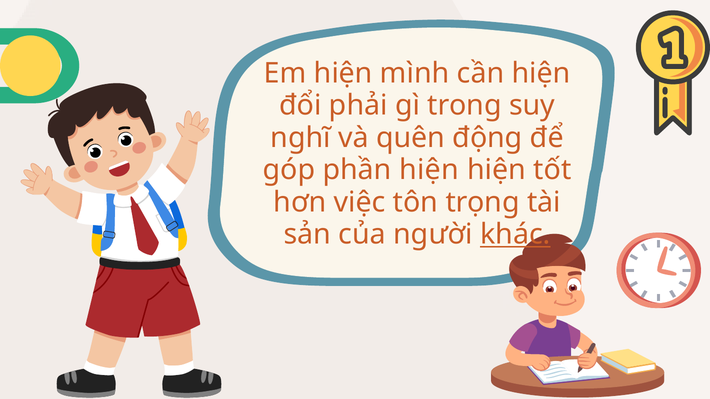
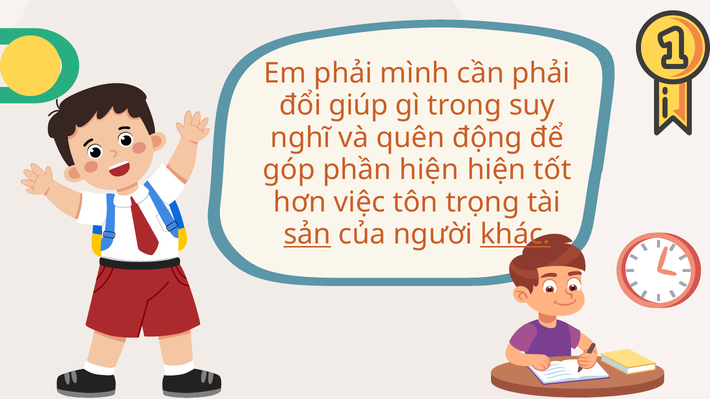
Em hiện: hiện -> phải
cần hiện: hiện -> phải
phải: phải -> giúp
sản underline: none -> present
